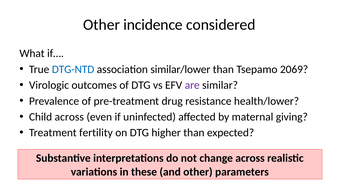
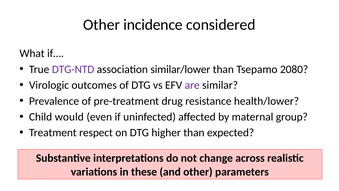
DTG-NTD colour: blue -> purple
2069: 2069 -> 2080
Child across: across -> would
giving: giving -> group
fertility: fertility -> respect
